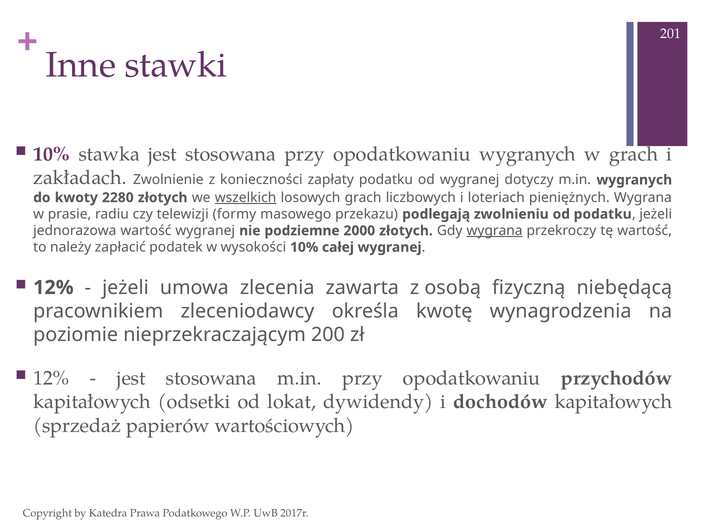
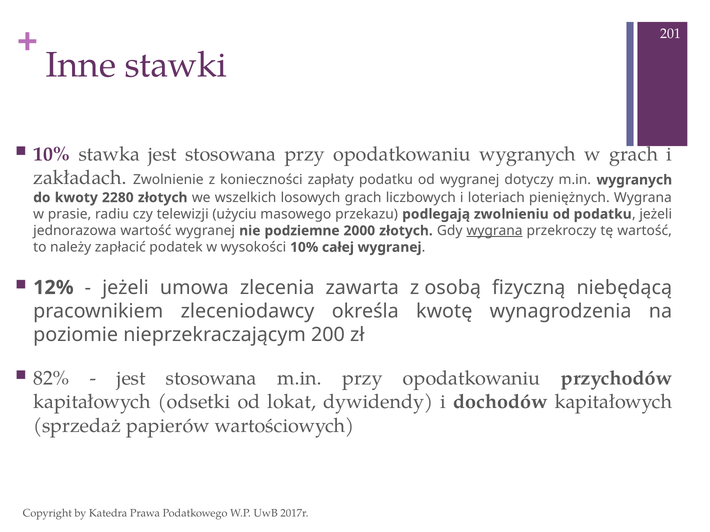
wszelkich underline: present -> none
formy: formy -> użyciu
12% at (51, 379): 12% -> 82%
